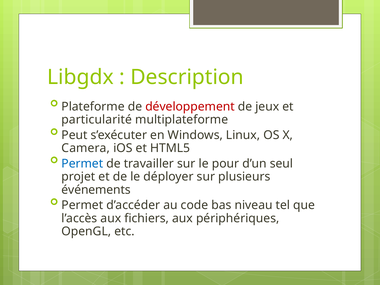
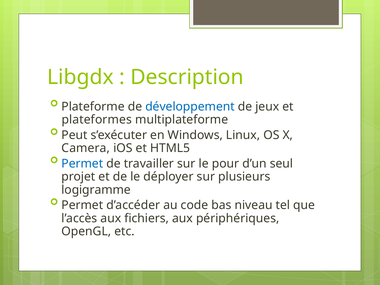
développement colour: red -> blue
particularité: particularité -> plateformes
événements: événements -> logigramme
